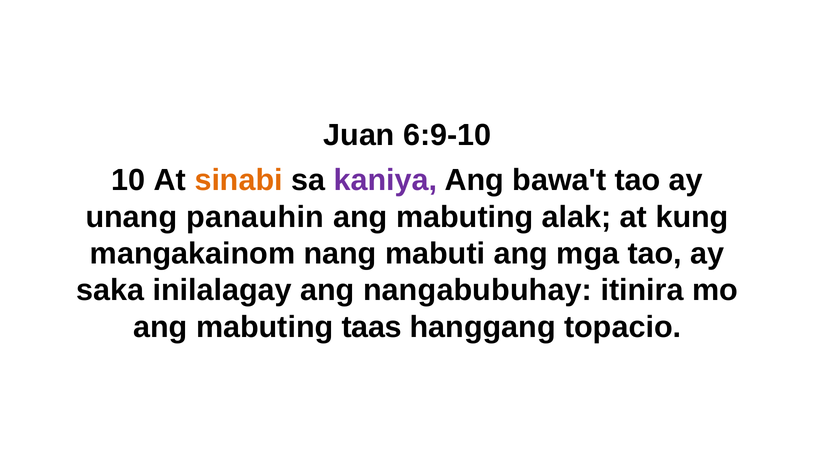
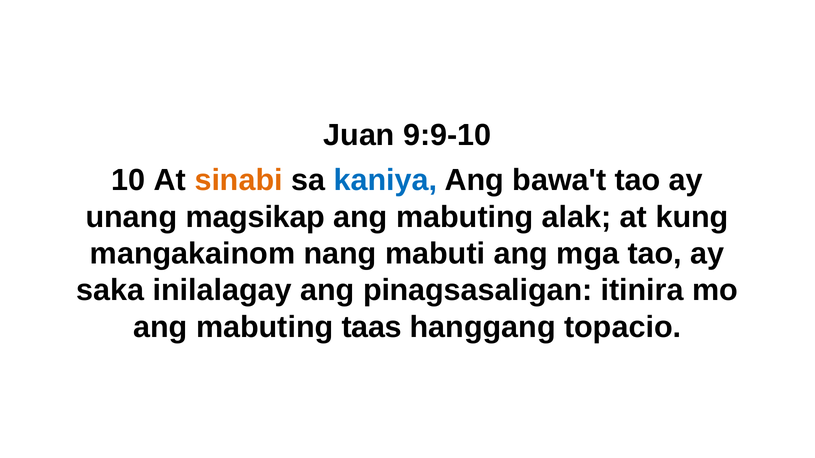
6:9-10: 6:9-10 -> 9:9-10
kaniya colour: purple -> blue
panauhin: panauhin -> magsikap
nangabubuhay: nangabubuhay -> pinagsasaligan
